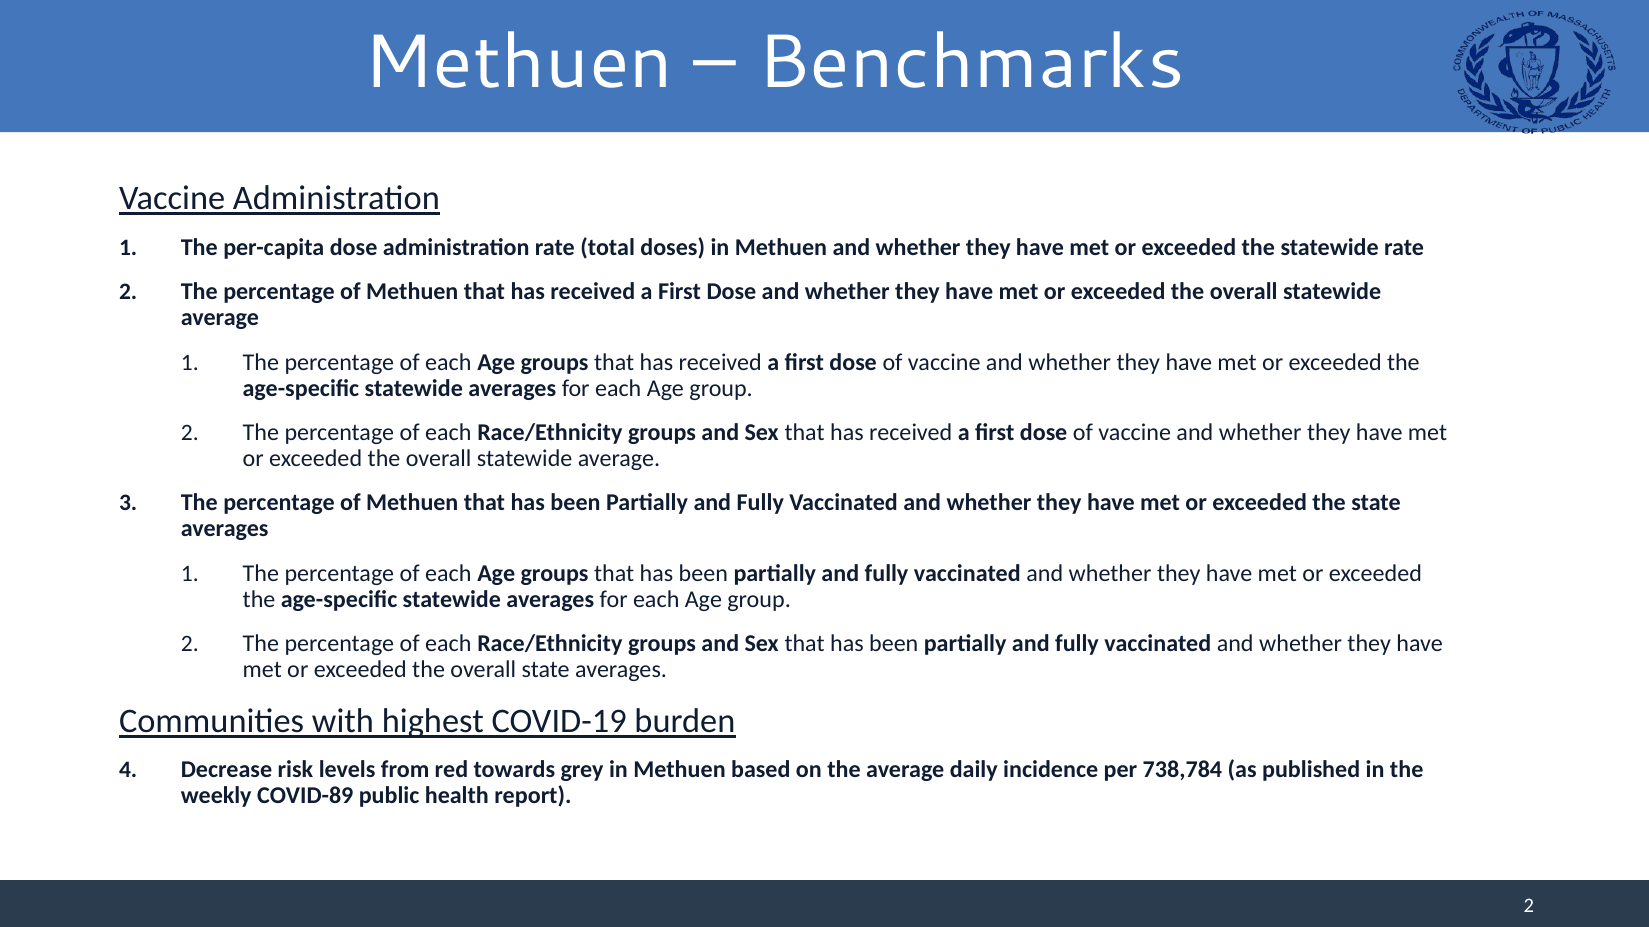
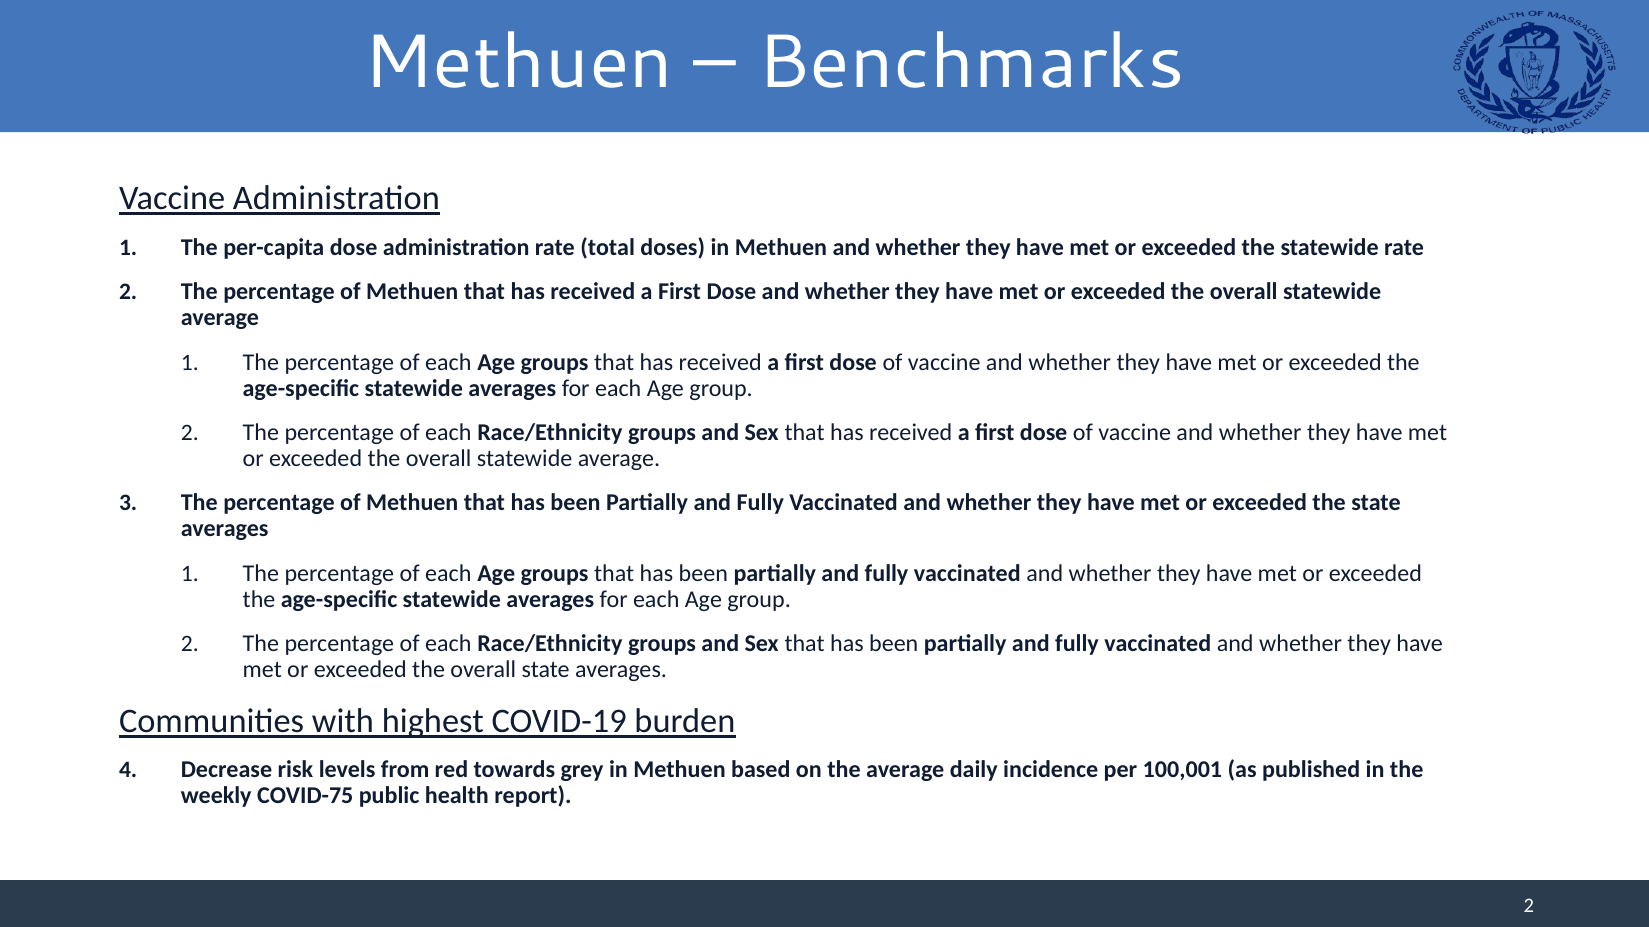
738,784: 738,784 -> 100,001
COVID-89: COVID-89 -> COVID-75
